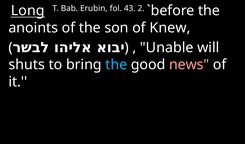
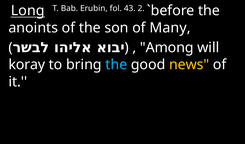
Knew: Knew -> Many
Unable: Unable -> Among
shuts: shuts -> koray
news colour: pink -> yellow
